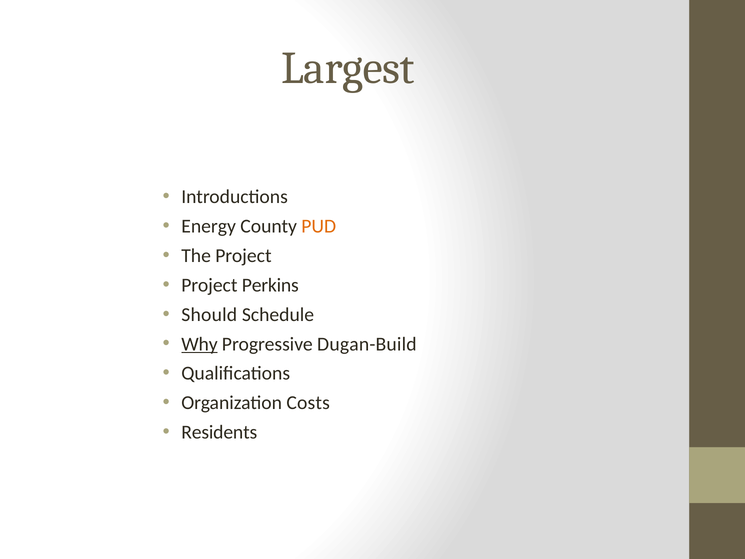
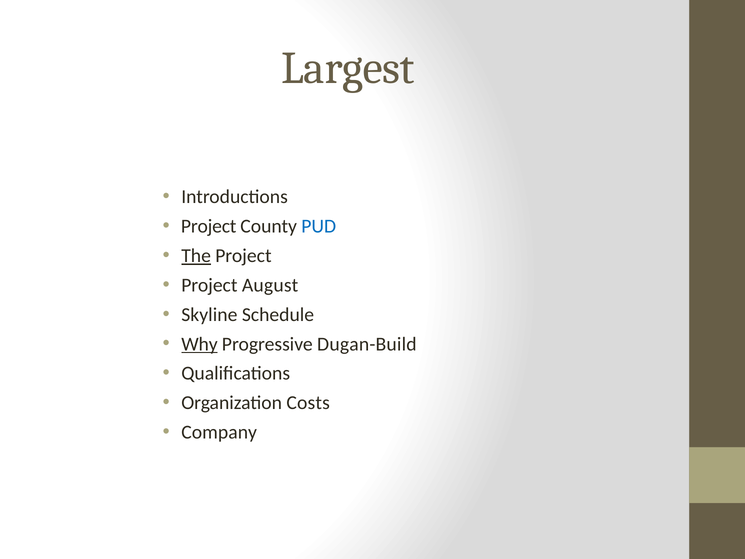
Energy at (209, 226): Energy -> Project
PUD colour: orange -> blue
The underline: none -> present
Perkins: Perkins -> August
Should: Should -> Skyline
Residents: Residents -> Company
